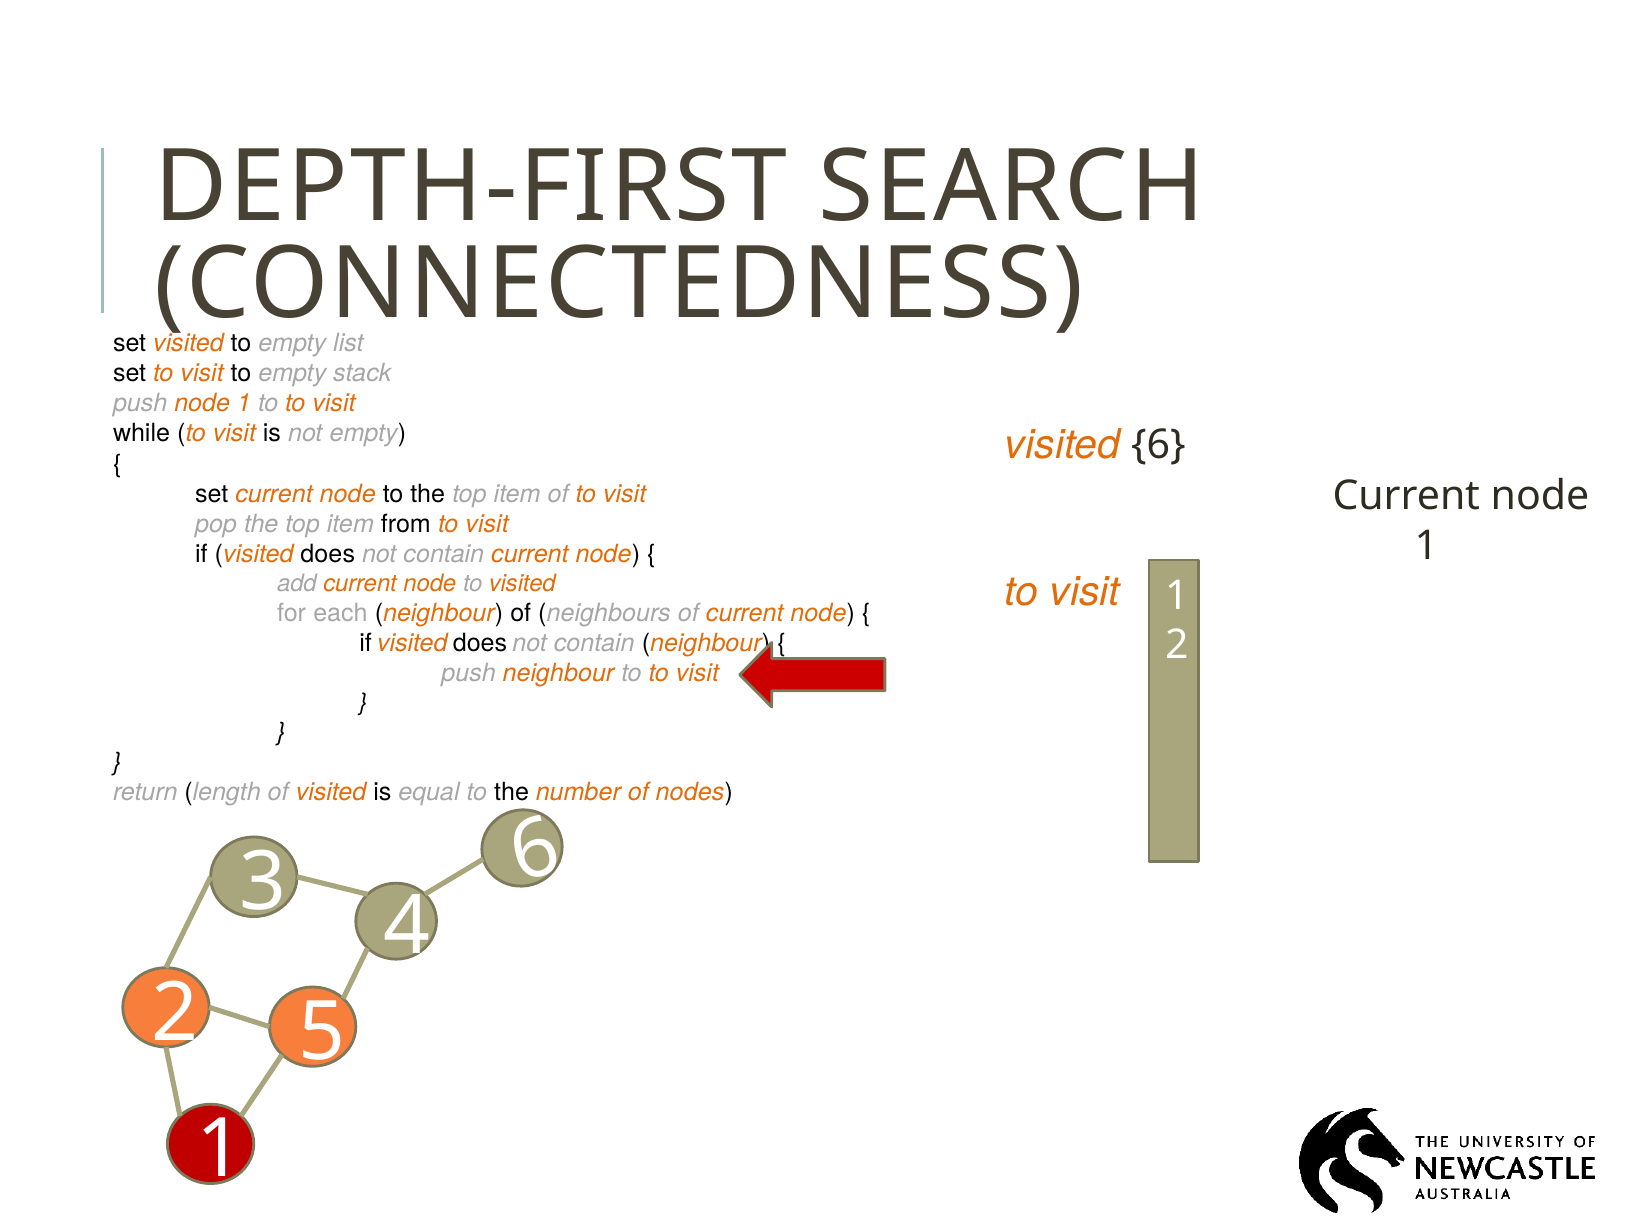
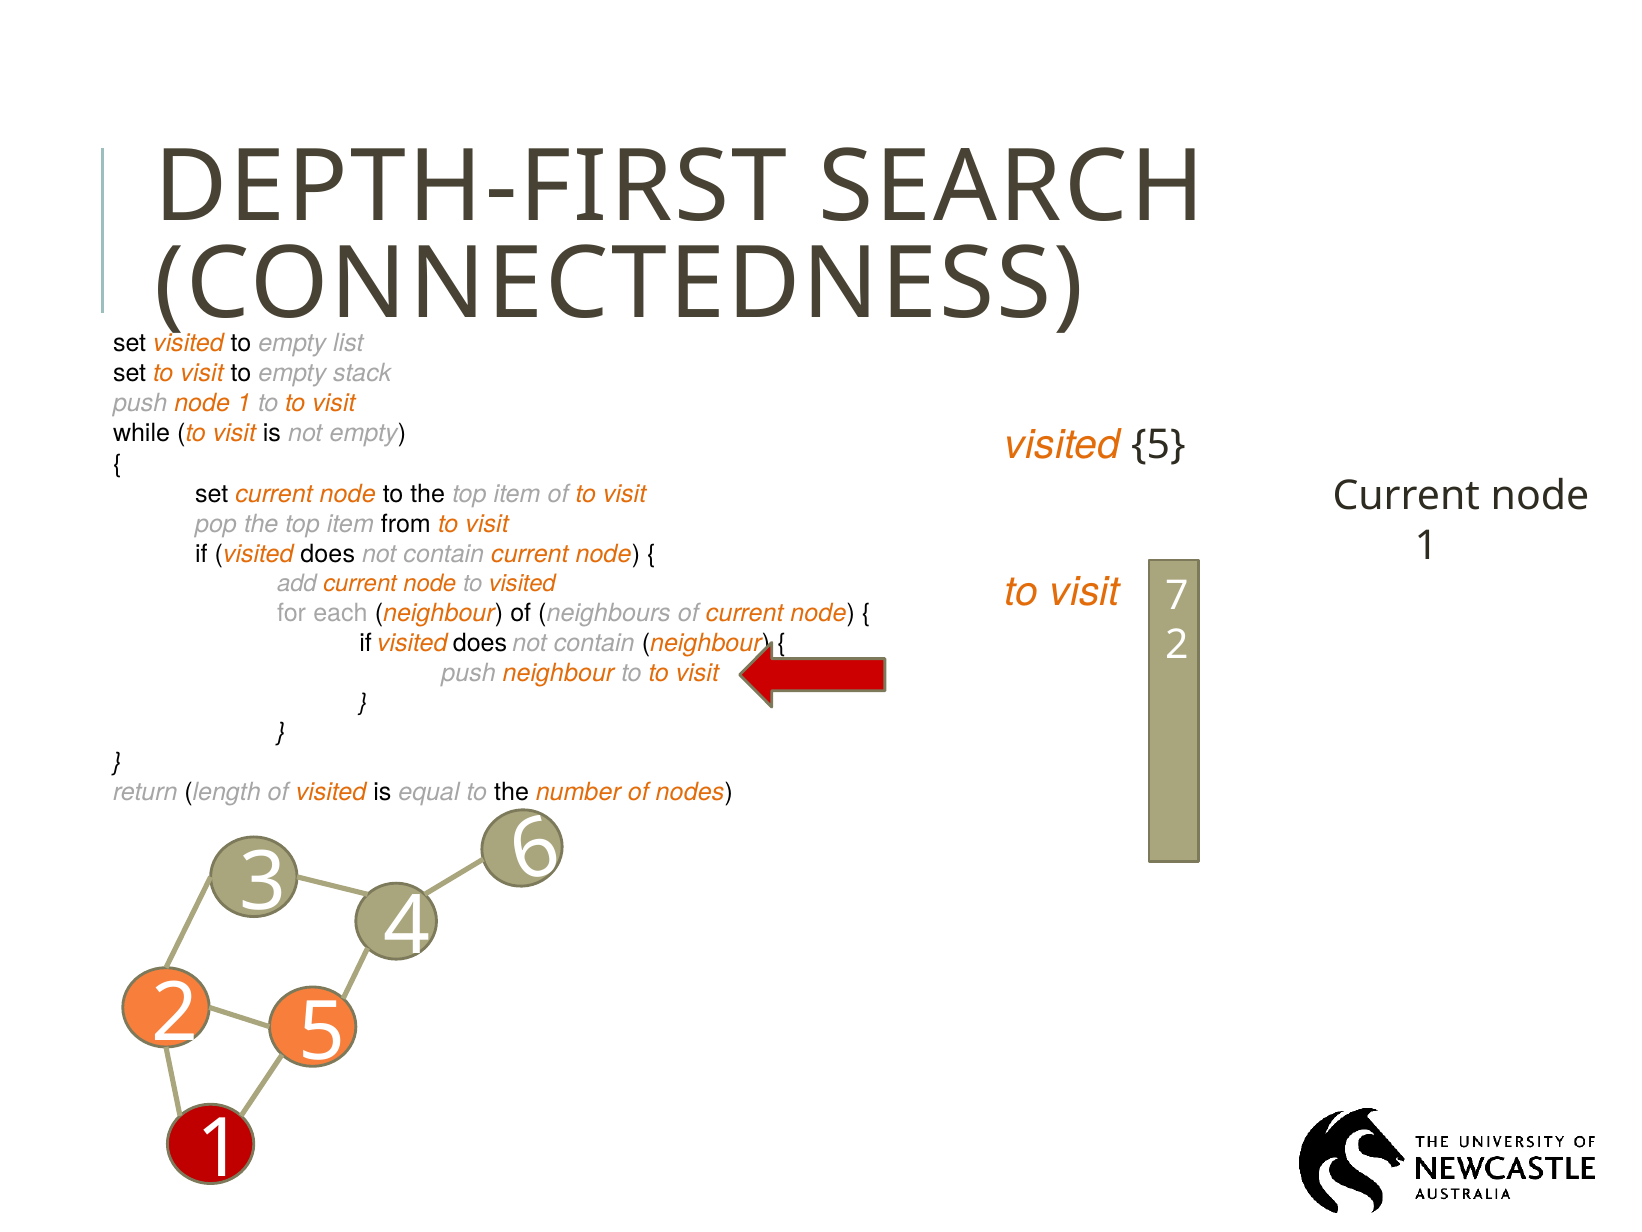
visited 6: 6 -> 5
visit 1: 1 -> 7
